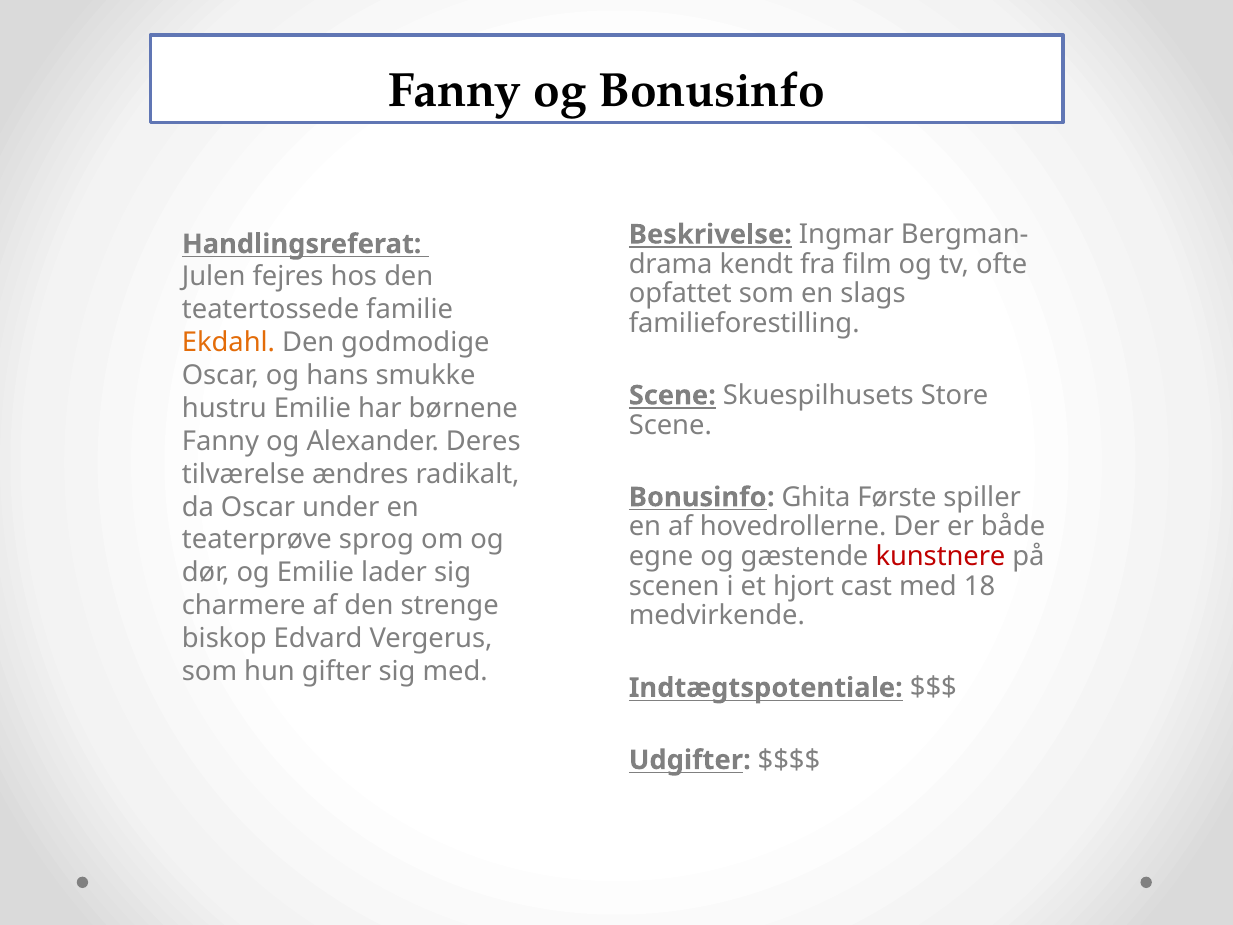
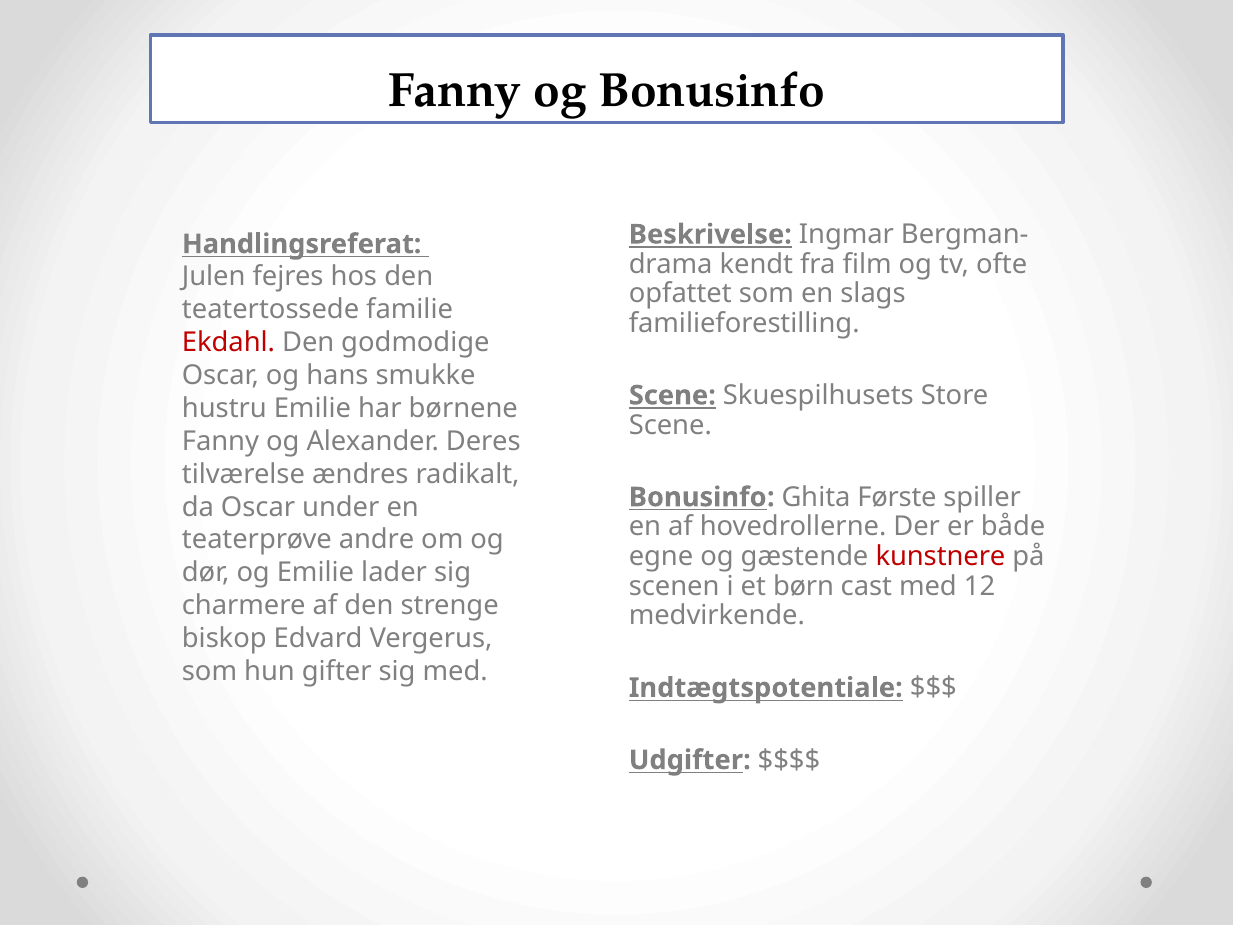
Ekdahl colour: orange -> red
sprog: sprog -> andre
hjort: hjort -> børn
18: 18 -> 12
